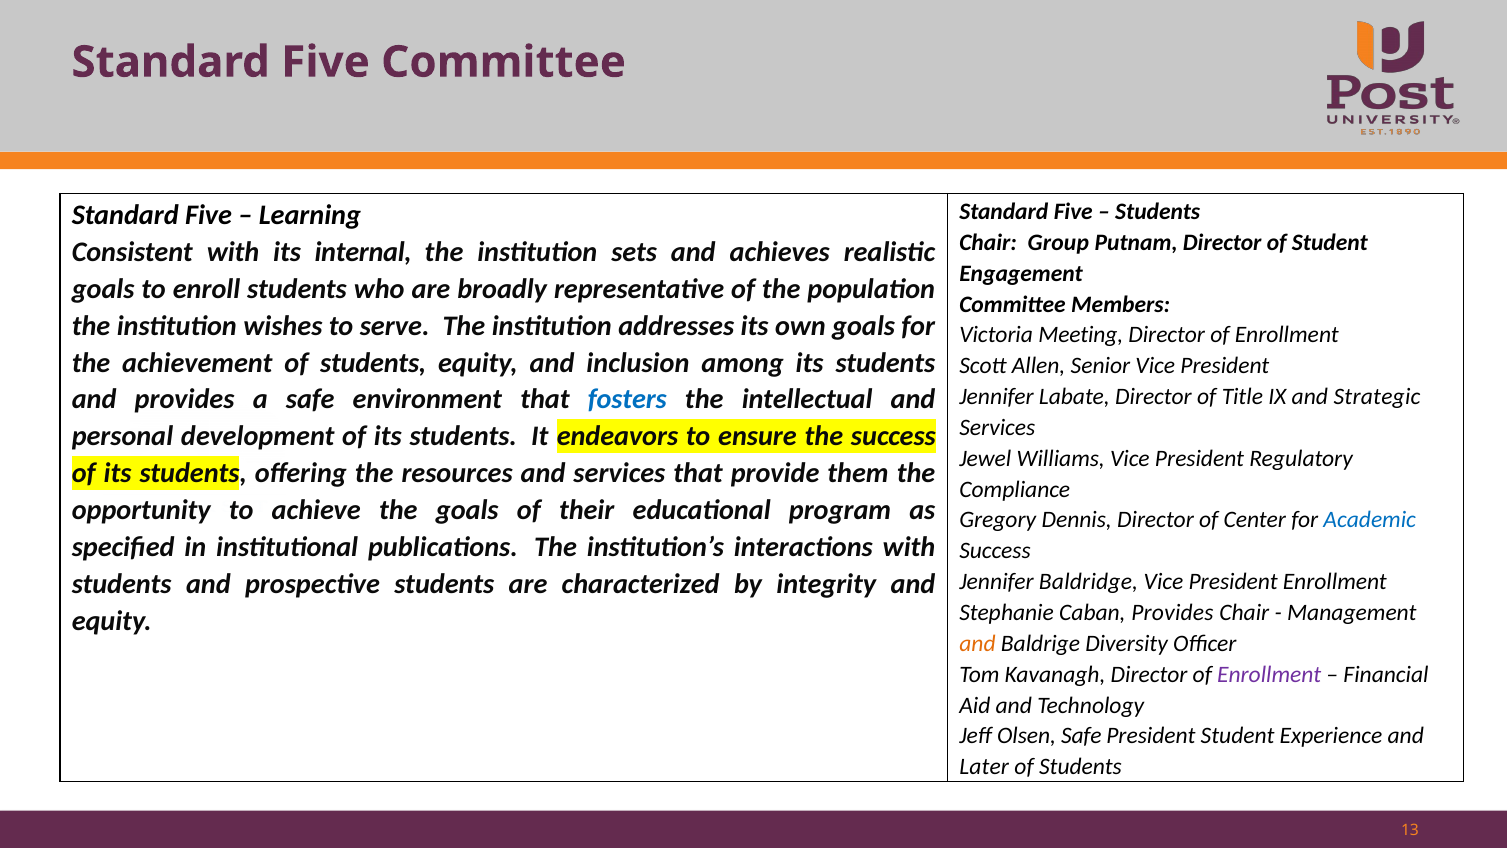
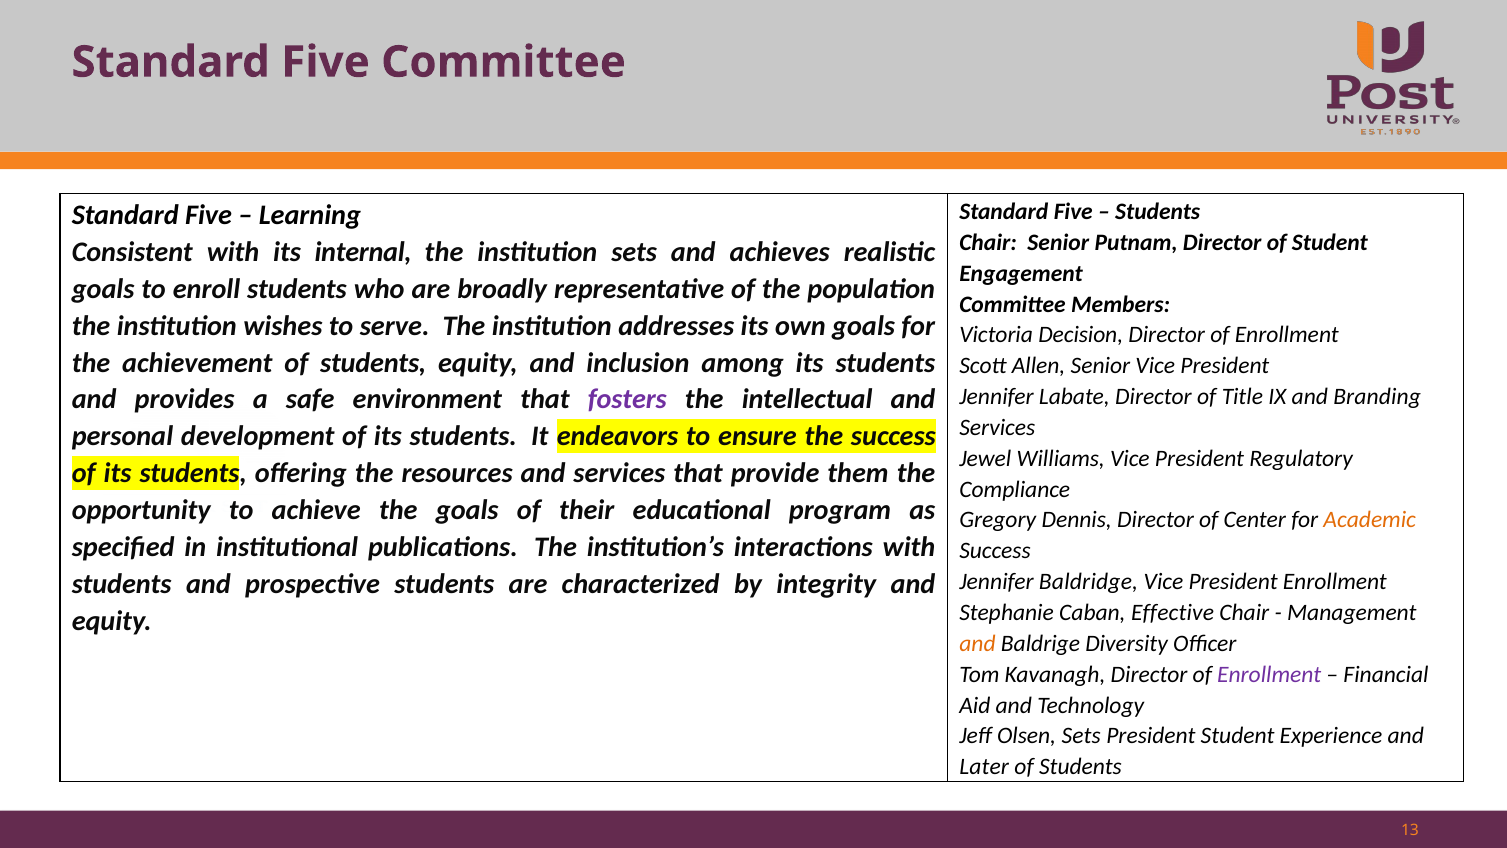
Chair Group: Group -> Senior
Meeting: Meeting -> Decision
Strategic: Strategic -> Branding
fosters colour: blue -> purple
Academic colour: blue -> orange
Caban Provides: Provides -> Effective
Olsen Safe: Safe -> Sets
